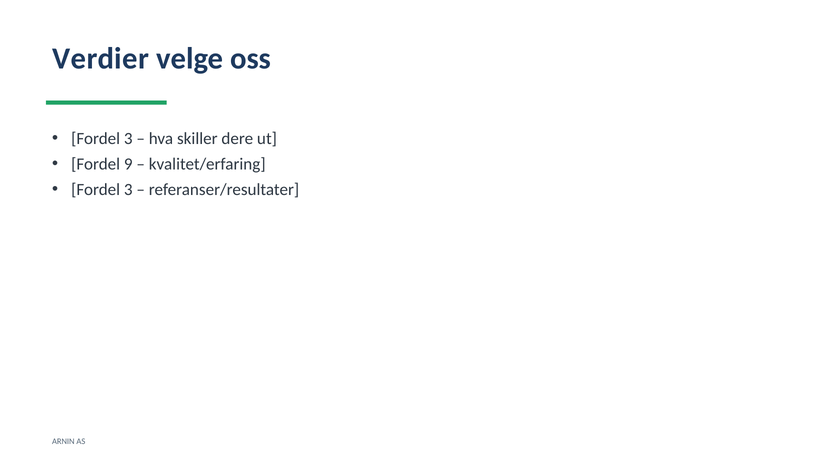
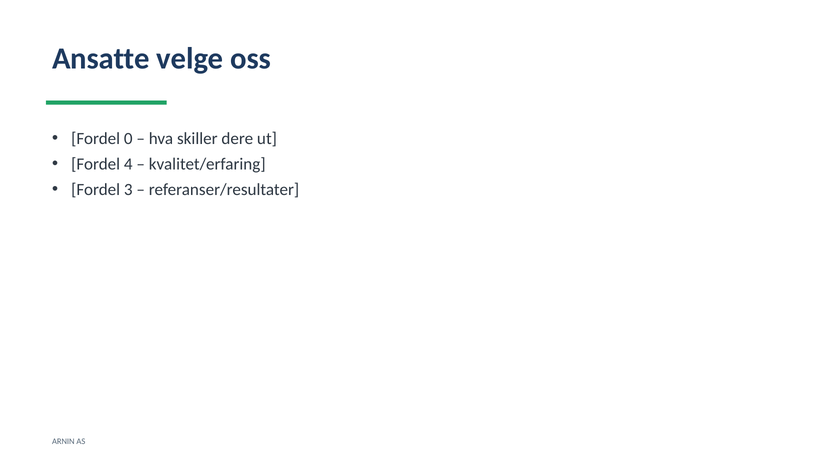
Verdier: Verdier -> Ansatte
3 at (128, 139): 3 -> 0
9: 9 -> 4
